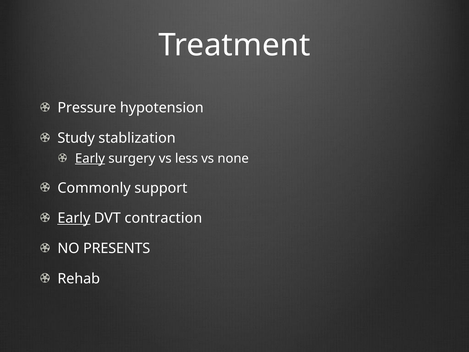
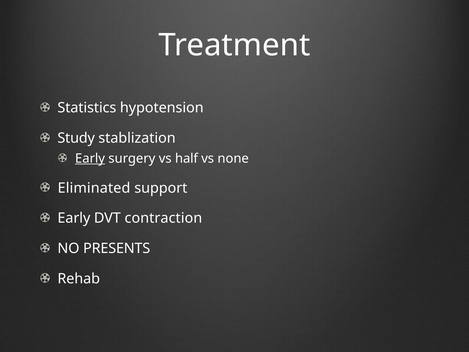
Pressure: Pressure -> Statistics
less: less -> half
Commonly: Commonly -> Eliminated
Early at (74, 218) underline: present -> none
